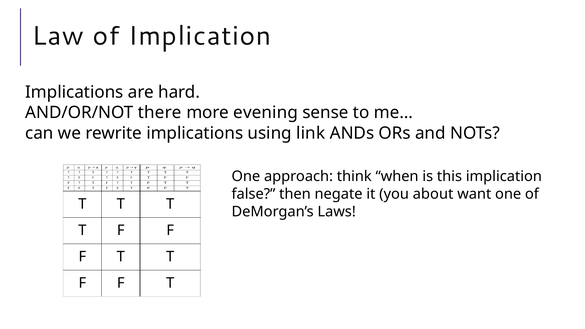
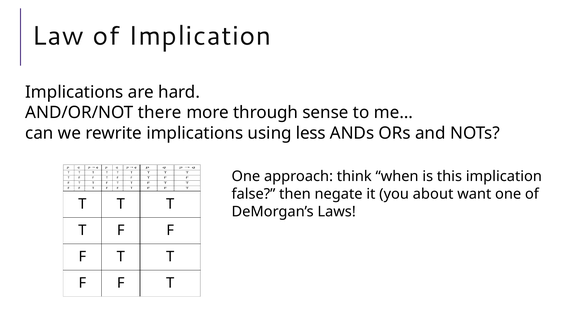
evening: evening -> through
link: link -> less
